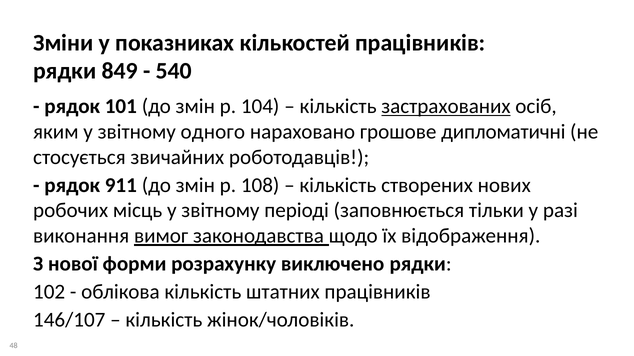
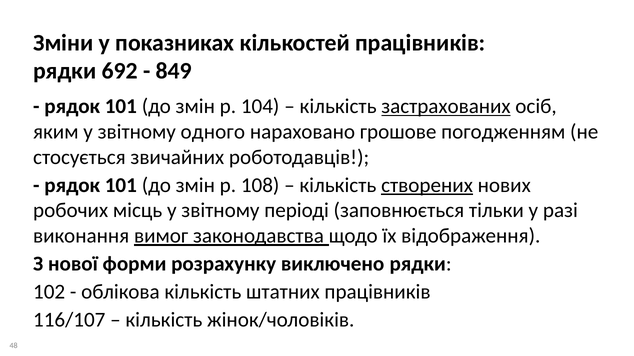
849: 849 -> 692
540: 540 -> 849
дипломатичні: дипломатичні -> погодженням
911 at (121, 185): 911 -> 101
створених underline: none -> present
146/107: 146/107 -> 116/107
